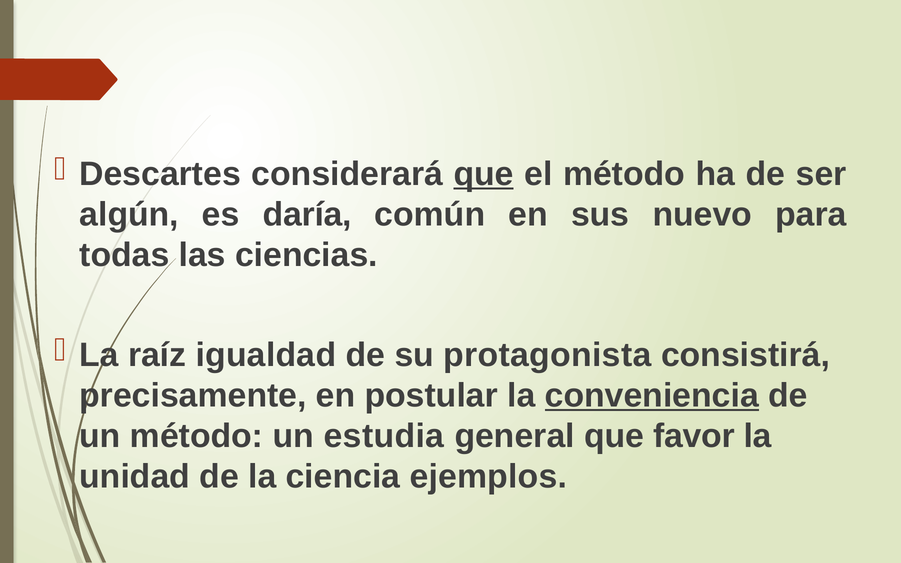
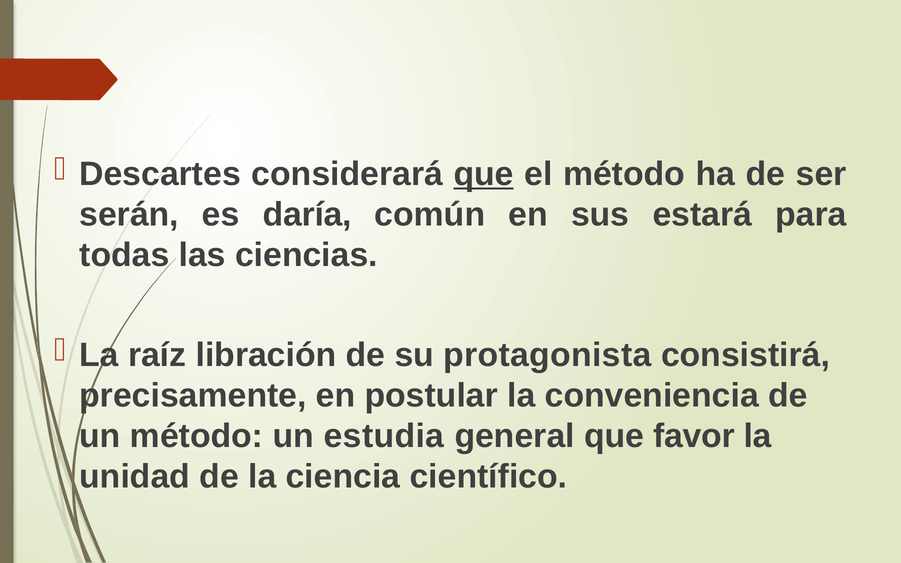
algún: algún -> serán
nuevo: nuevo -> estará
igualdad: igualdad -> libración
conveniencia underline: present -> none
ejemplos: ejemplos -> científico
